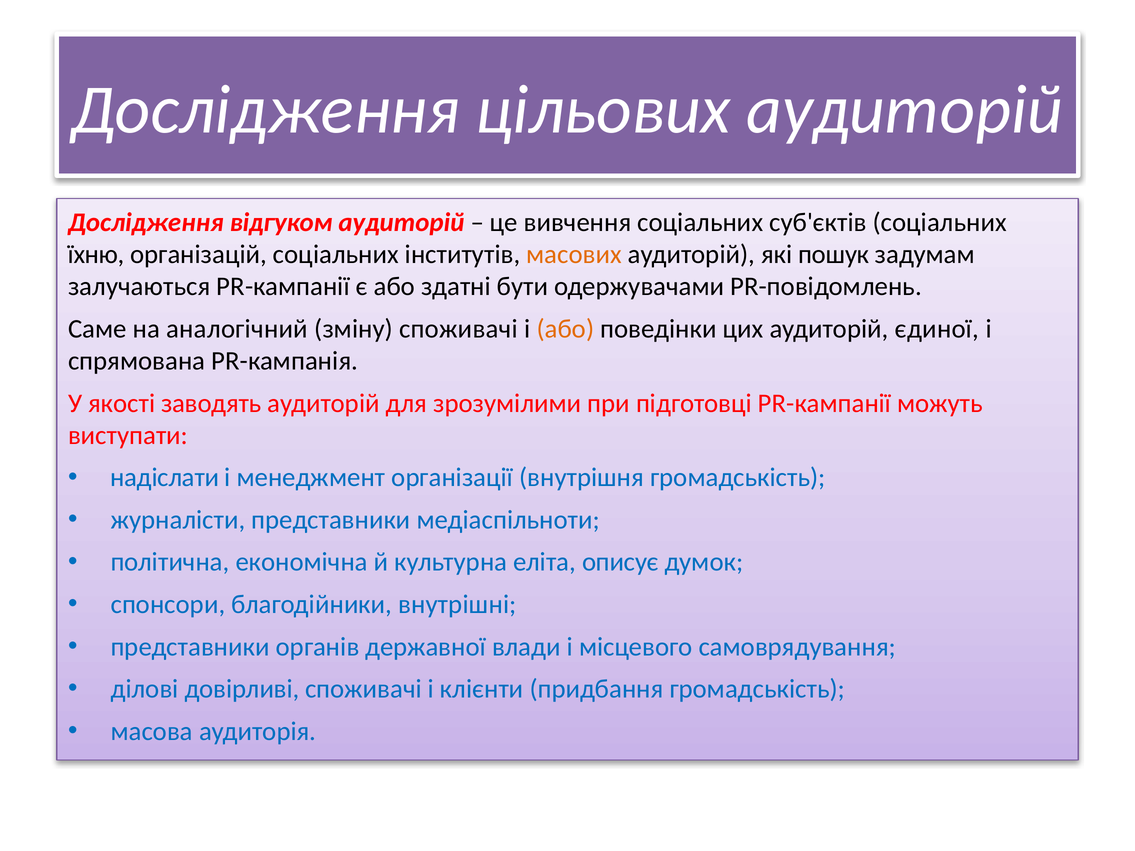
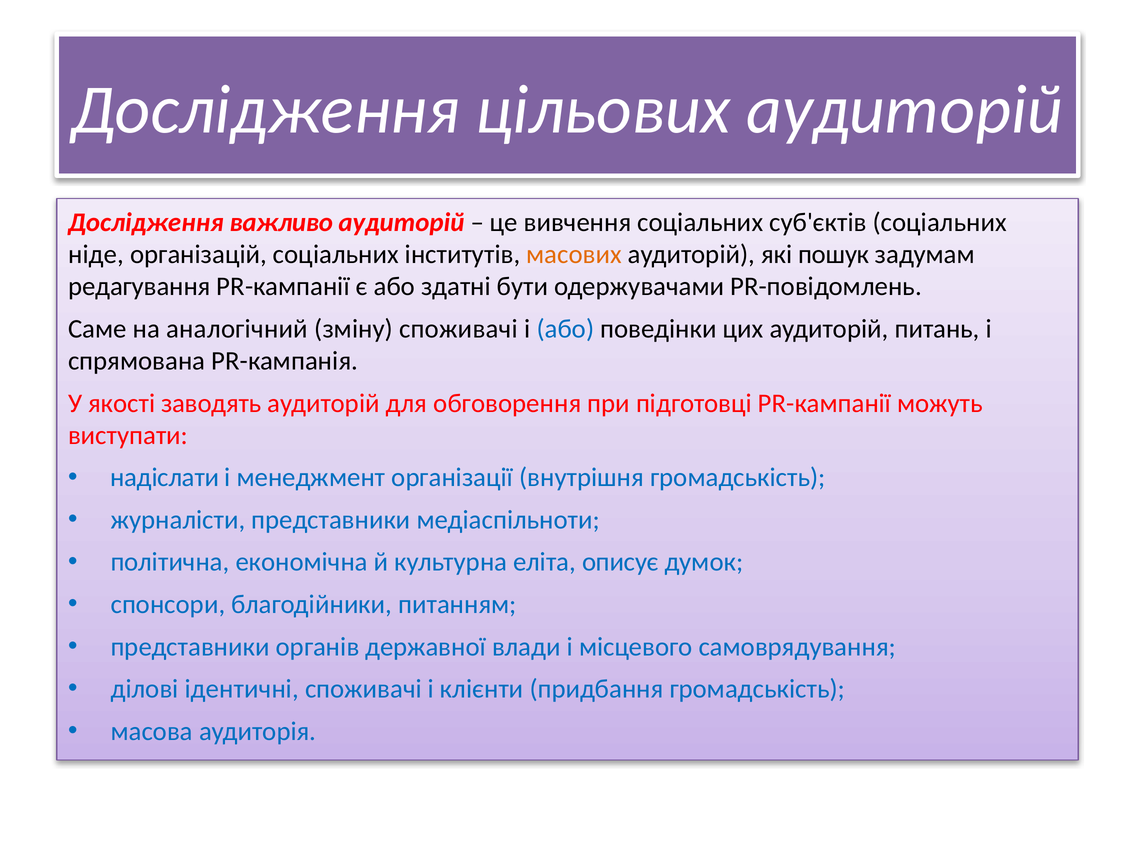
відгуком: відгуком -> важливо
їхню: їхню -> ніде
залучаються: залучаються -> редагування
або at (565, 329) colour: orange -> blue
єдиної: єдиної -> питань
зрозумілими: зрозумілими -> обговорення
внутрішні: внутрішні -> питанням
довірливі: довірливі -> ідентичні
